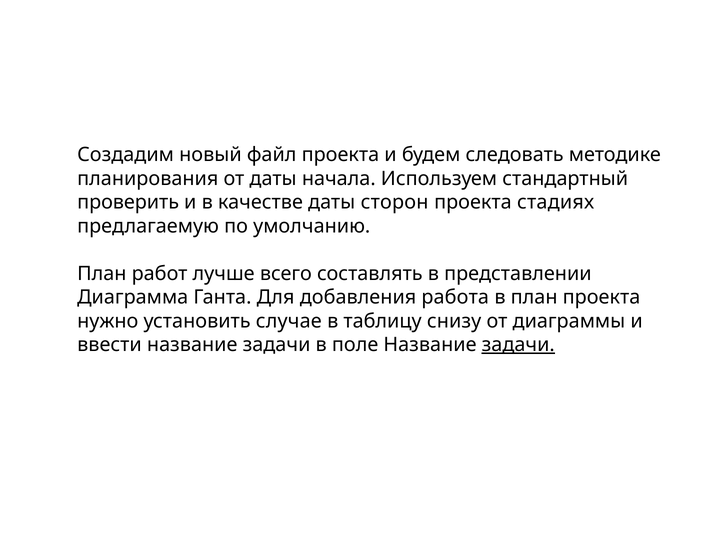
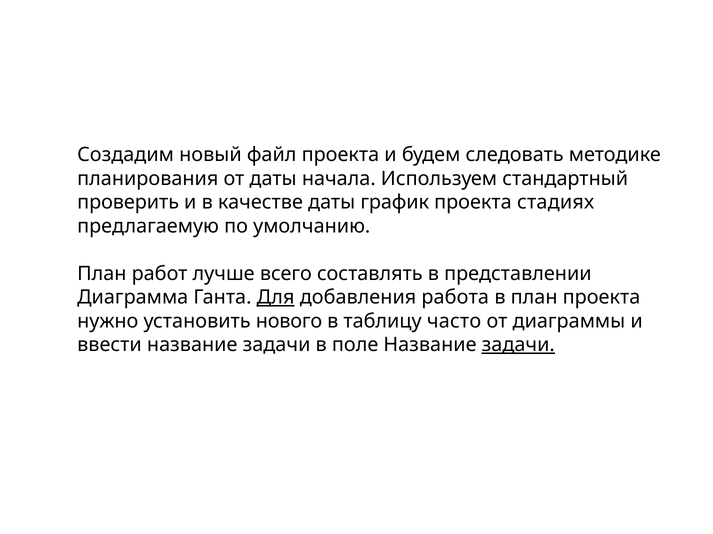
сторон: сторон -> график
Для underline: none -> present
случае: случае -> нового
снизу: снизу -> часто
